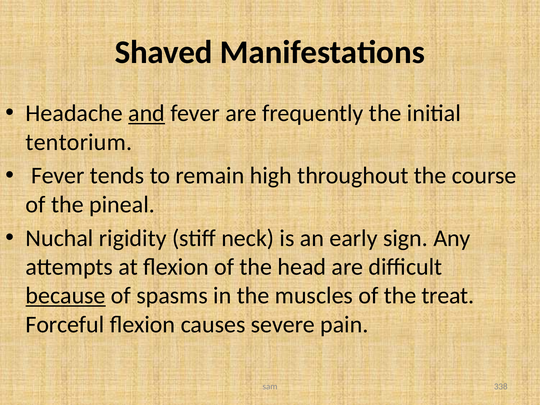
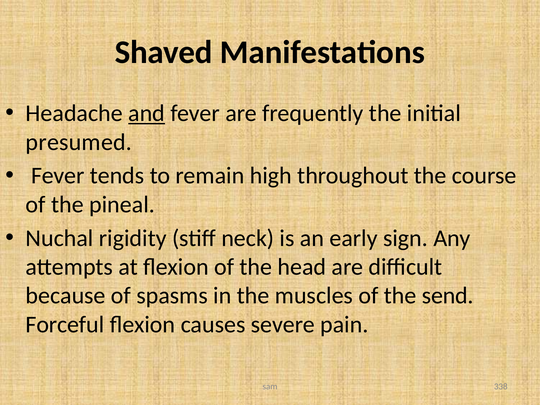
tentorium: tentorium -> presumed
because underline: present -> none
treat: treat -> send
